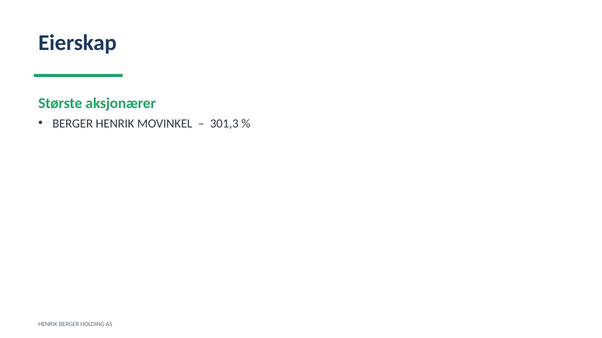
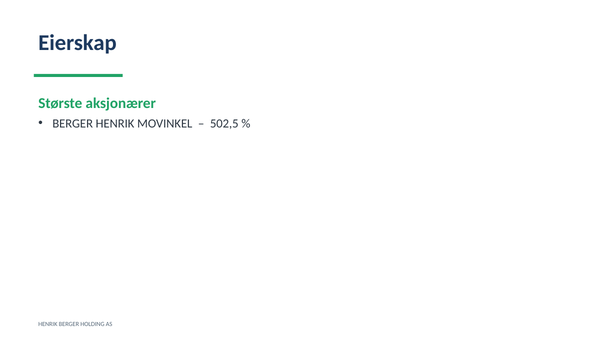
301,3: 301,3 -> 502,5
